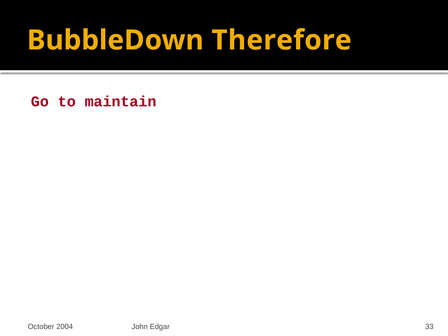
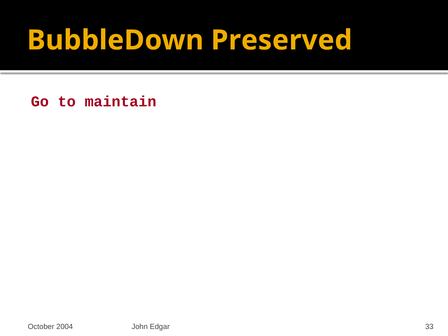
Therefore: Therefore -> Preserved
